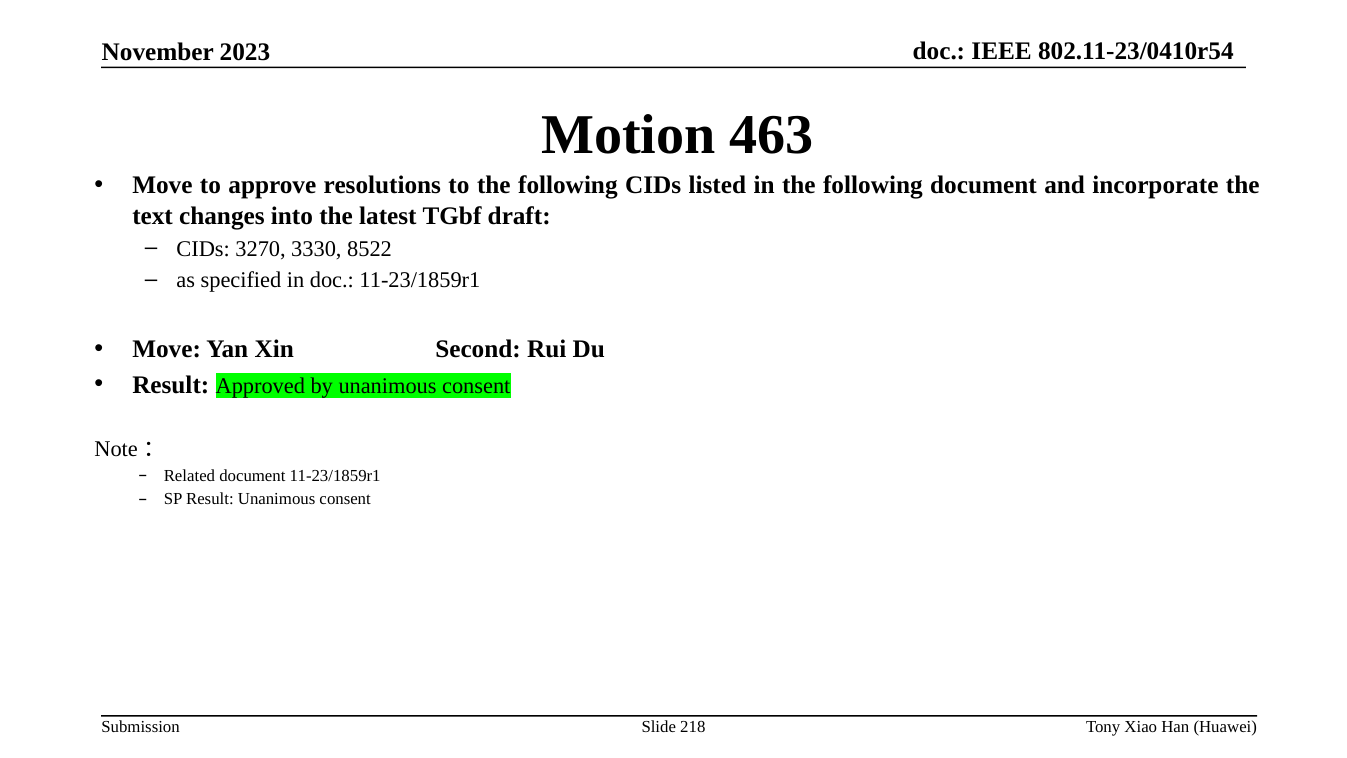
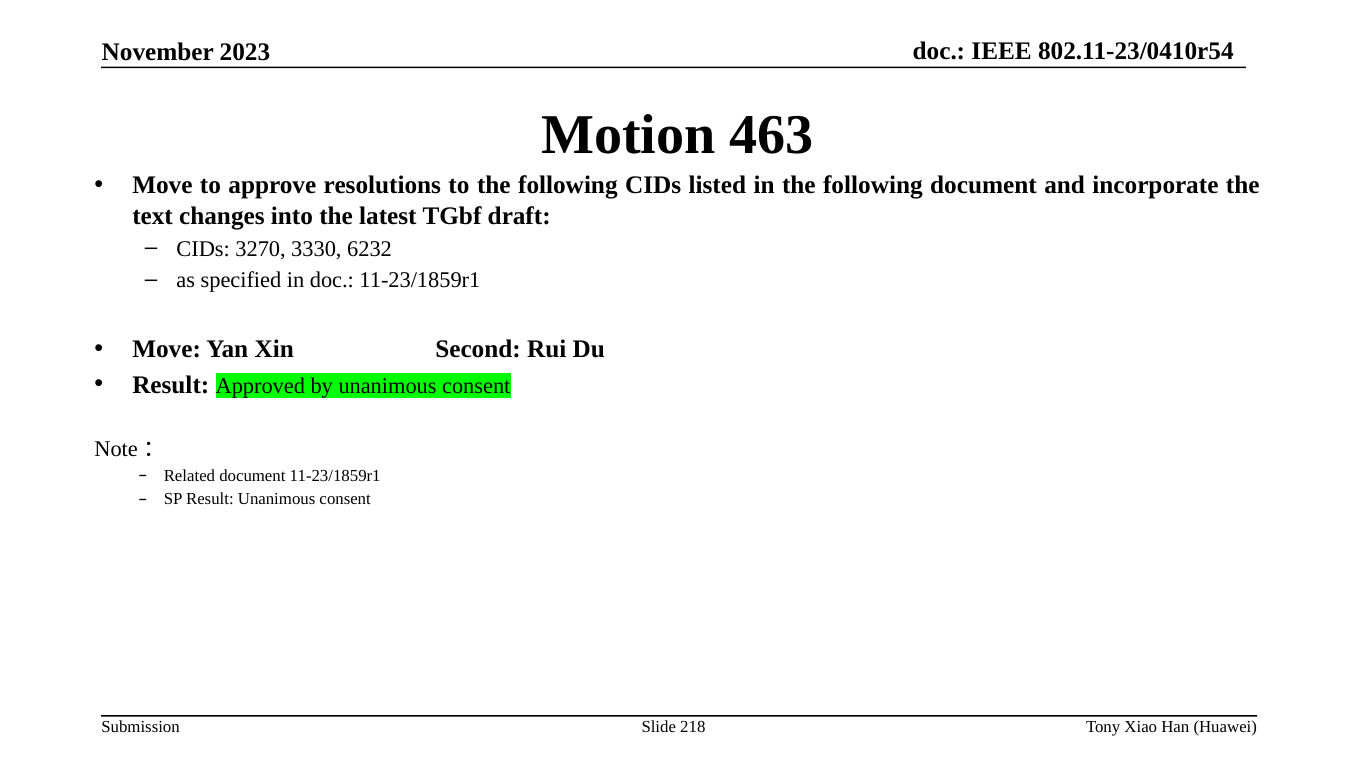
8522: 8522 -> 6232
